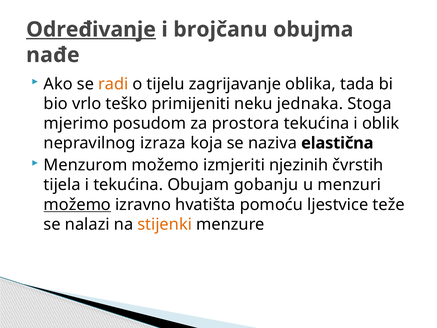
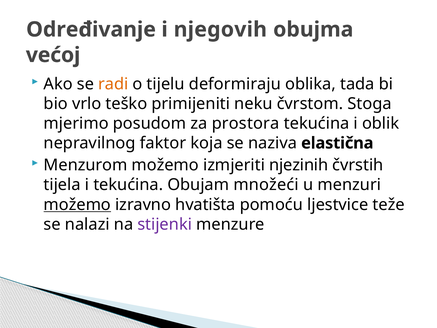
Određivanje underline: present -> none
brojčanu: brojčanu -> njegovih
nađe: nađe -> većoj
zagrijavanje: zagrijavanje -> deformiraju
jednaka: jednaka -> čvrstom
izraza: izraza -> faktor
gobanju: gobanju -> množeći
stijenki colour: orange -> purple
